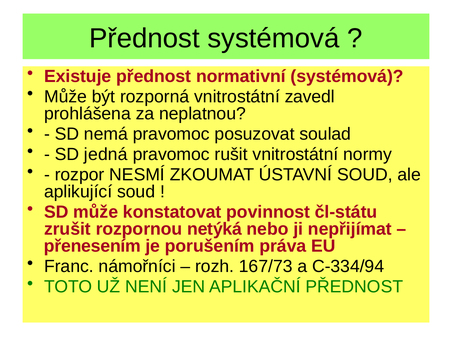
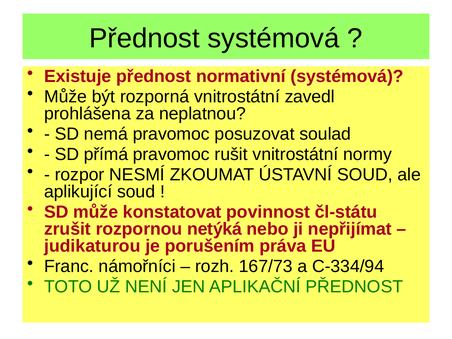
jedná: jedná -> přímá
přenesením: přenesením -> judikaturou
